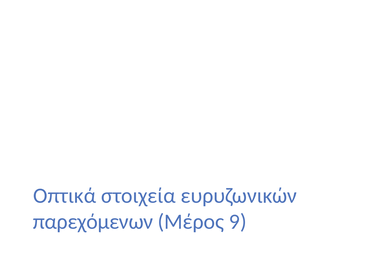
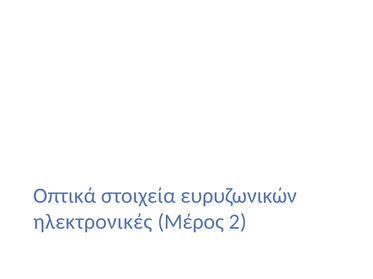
παρεχόμενων: παρεχόμενων -> ηλεκτρονικές
9: 9 -> 2
